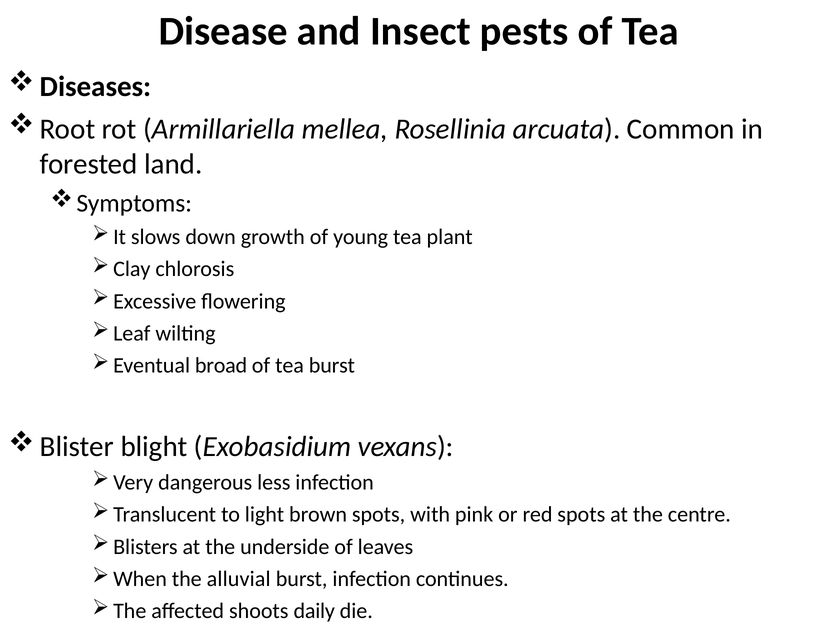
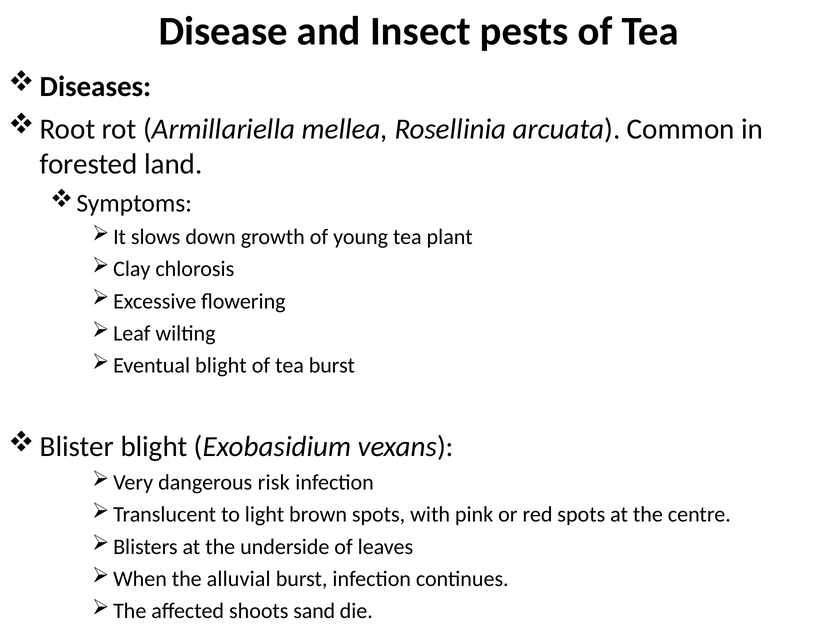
Eventual broad: broad -> blight
less: less -> risk
daily: daily -> sand
